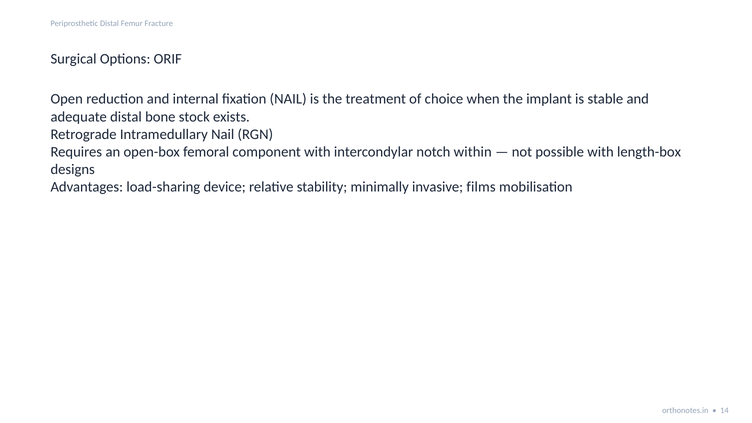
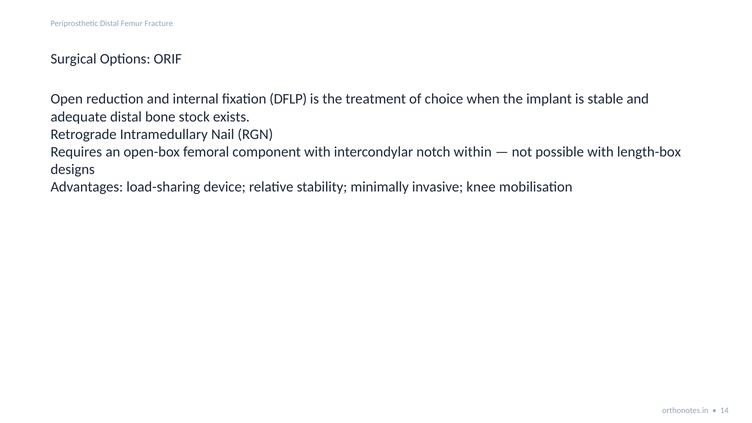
fixation NAIL: NAIL -> DFLP
films: films -> knee
